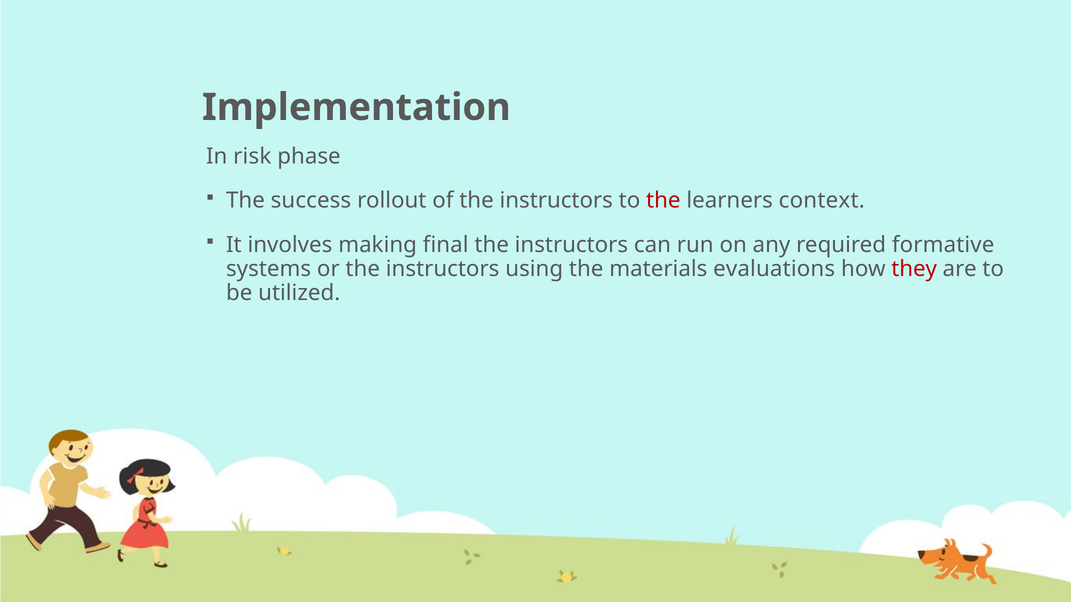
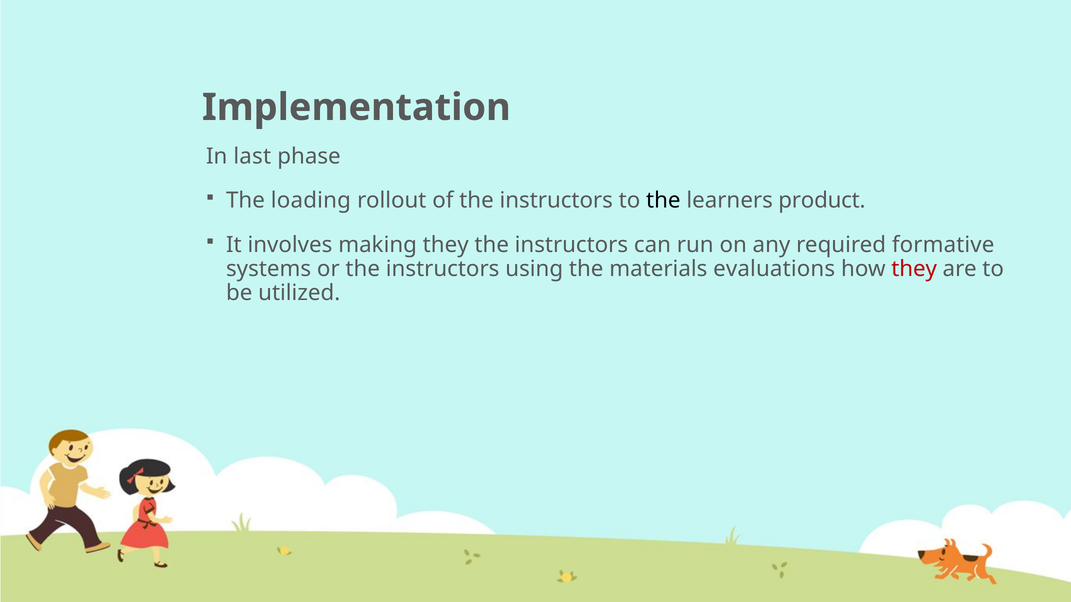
risk: risk -> last
success: success -> loading
the at (663, 201) colour: red -> black
context: context -> product
making final: final -> they
